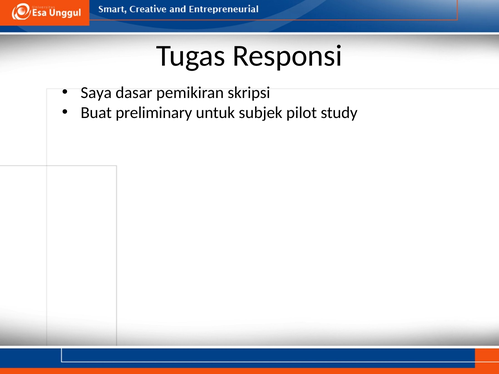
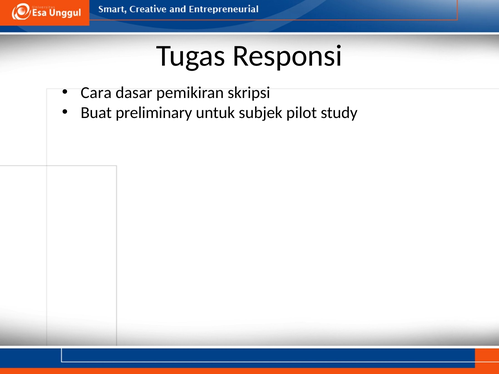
Saya: Saya -> Cara
